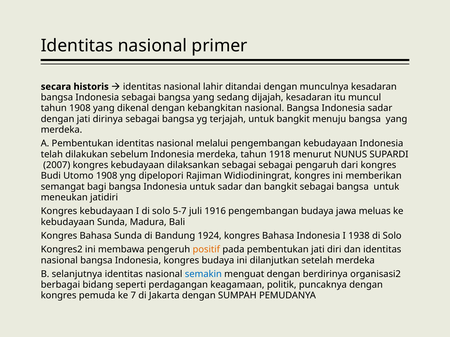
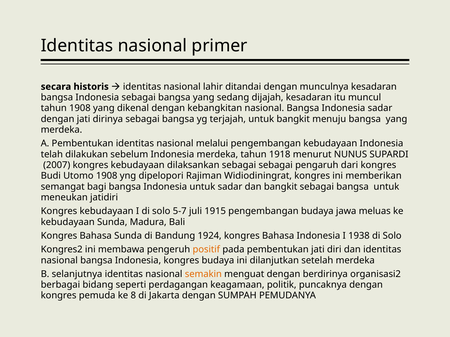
1916: 1916 -> 1915
semakin colour: blue -> orange
7: 7 -> 8
